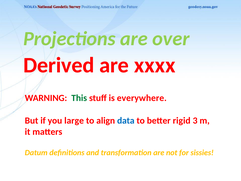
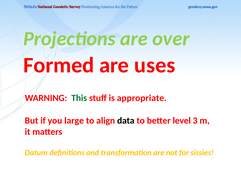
Derived: Derived -> Formed
xxxx: xxxx -> uses
everywhere: everywhere -> appropriate
data colour: blue -> black
rigid: rigid -> level
